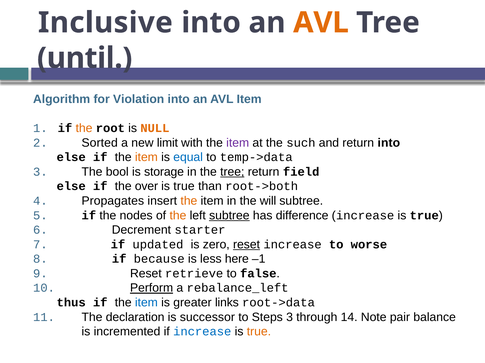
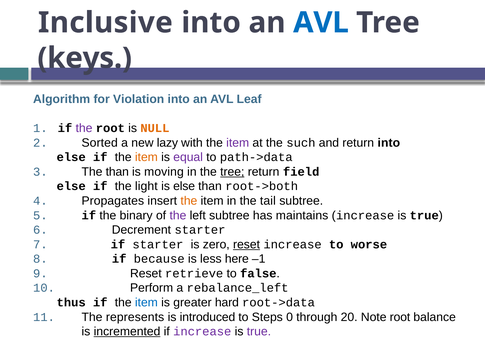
AVL at (321, 23) colour: orange -> blue
until: until -> keys
AVL Item: Item -> Leaf
the at (84, 129) colour: orange -> purple
limit: limit -> lazy
equal colour: blue -> purple
temp->data: temp->data -> path->data
The bool: bool -> than
storage: storage -> moving
over: over -> light
true at (184, 187): true -> else
will: will -> tail
nodes: nodes -> binary
the at (178, 216) colour: orange -> purple
subtree at (229, 216) underline: present -> none
difference: difference -> maintains
if updated: updated -> starter
Perform underline: present -> none
links: links -> hard
declaration: declaration -> represents
successor: successor -> introduced
Steps 3: 3 -> 0
14: 14 -> 20
Note pair: pair -> root
incremented underline: none -> present
increase at (202, 332) colour: blue -> purple
true at (259, 332) colour: orange -> purple
